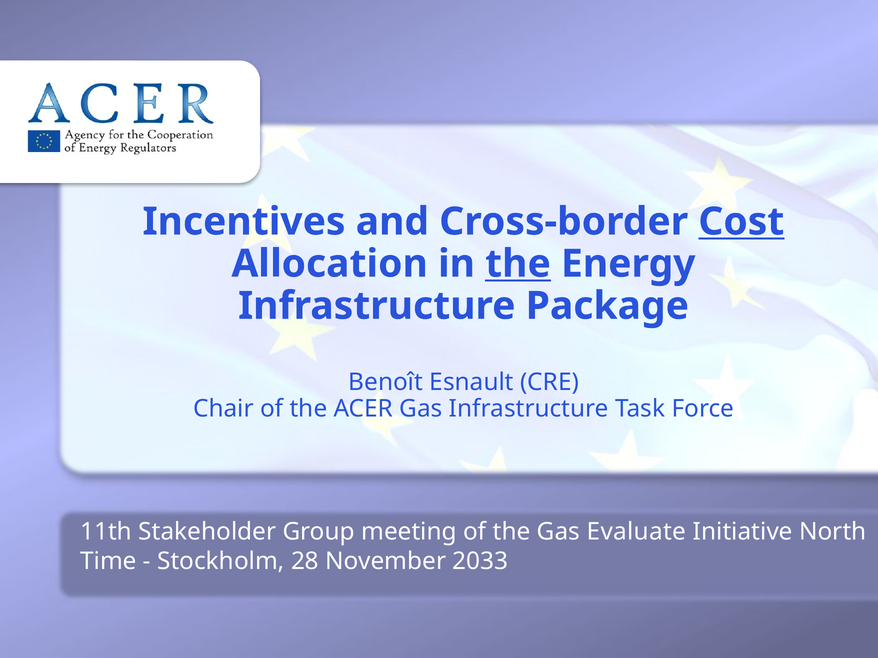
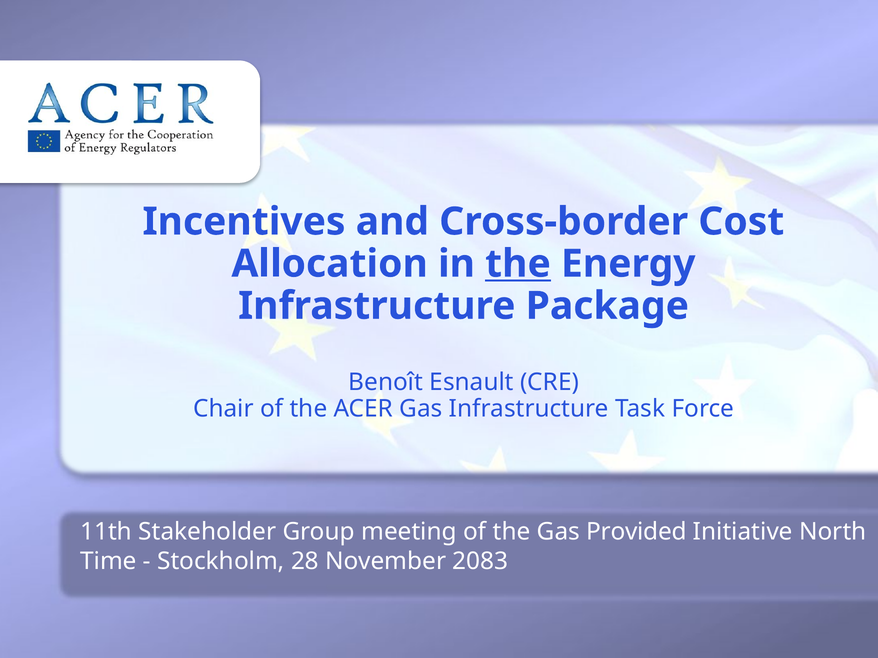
Cost underline: present -> none
Evaluate: Evaluate -> Provided
2033: 2033 -> 2083
